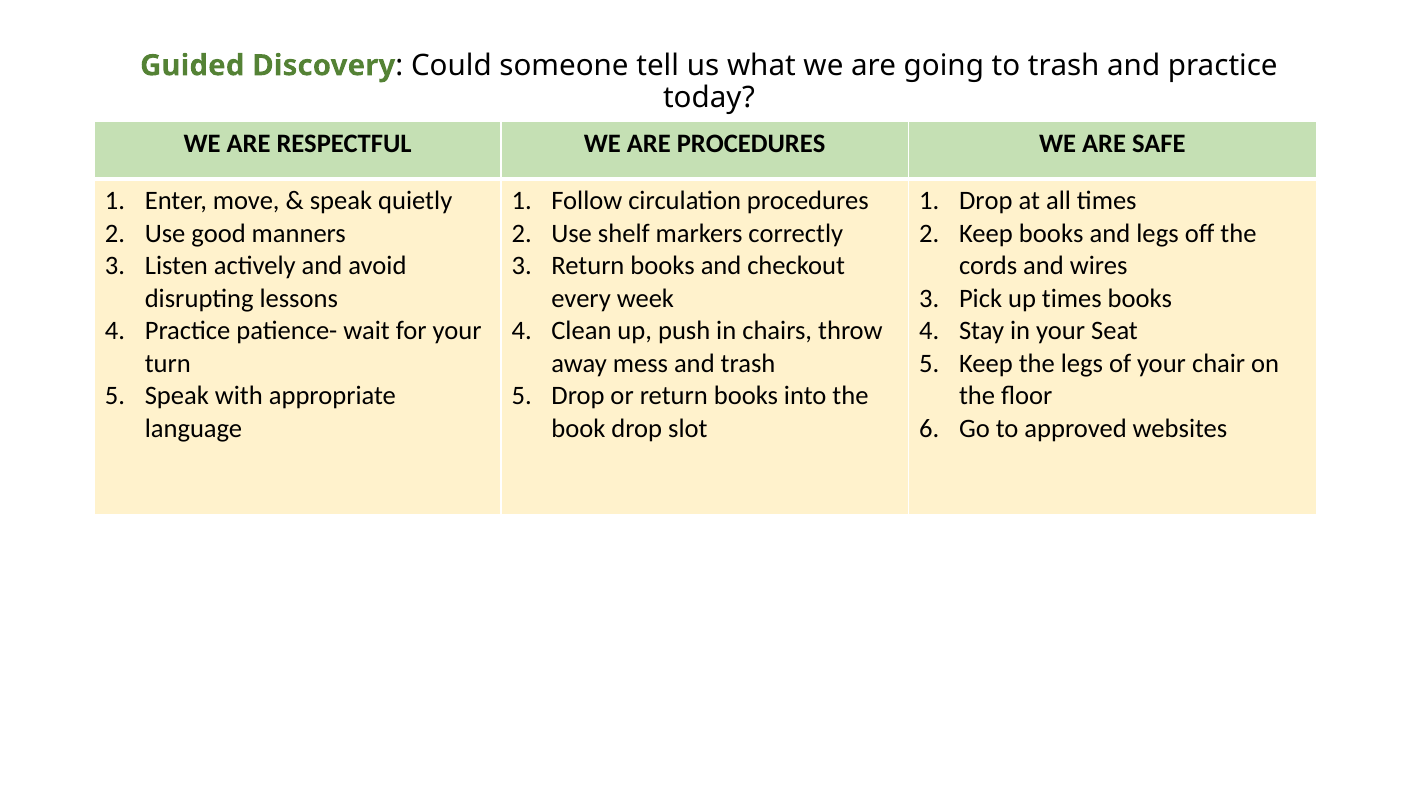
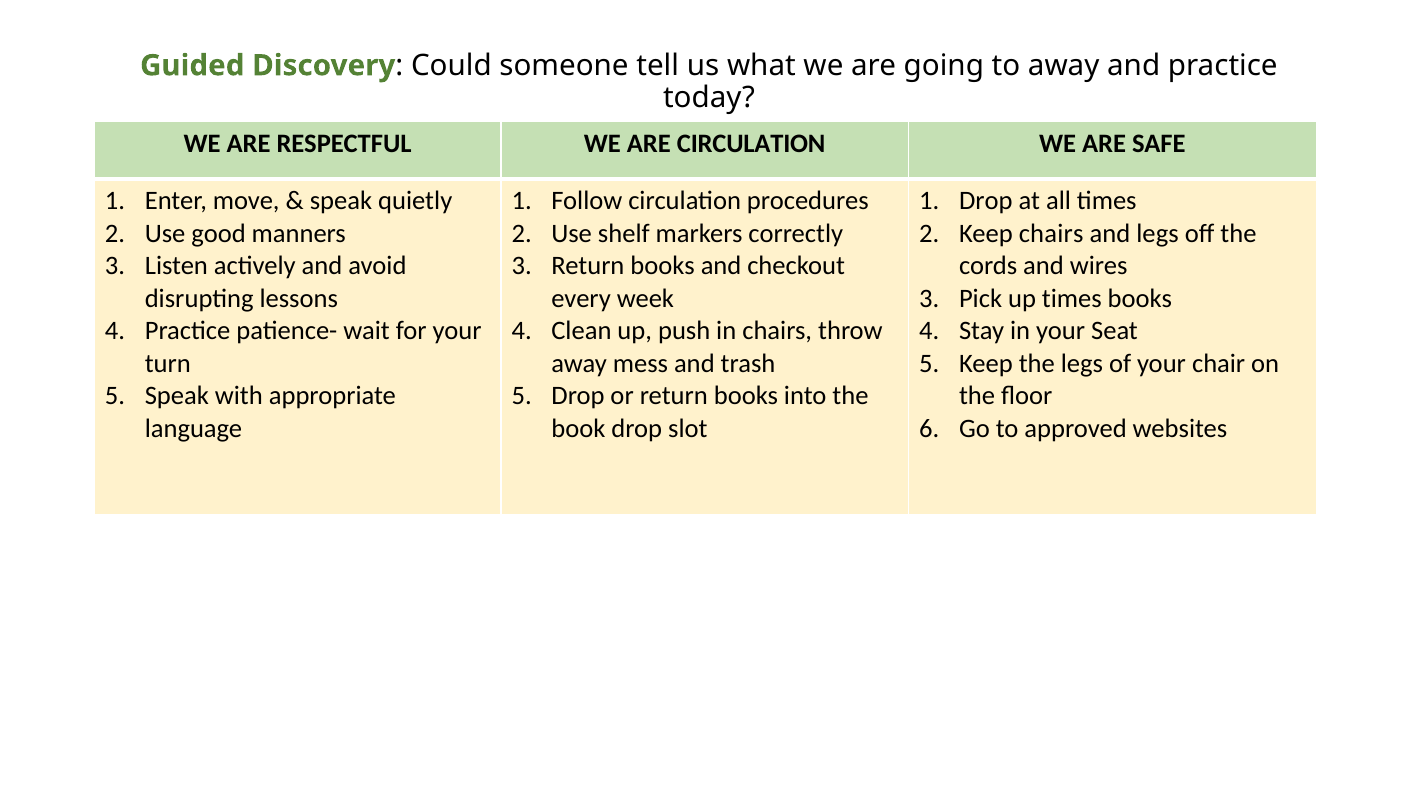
to trash: trash -> away
ARE PROCEDURES: PROCEDURES -> CIRCULATION
Keep books: books -> chairs
